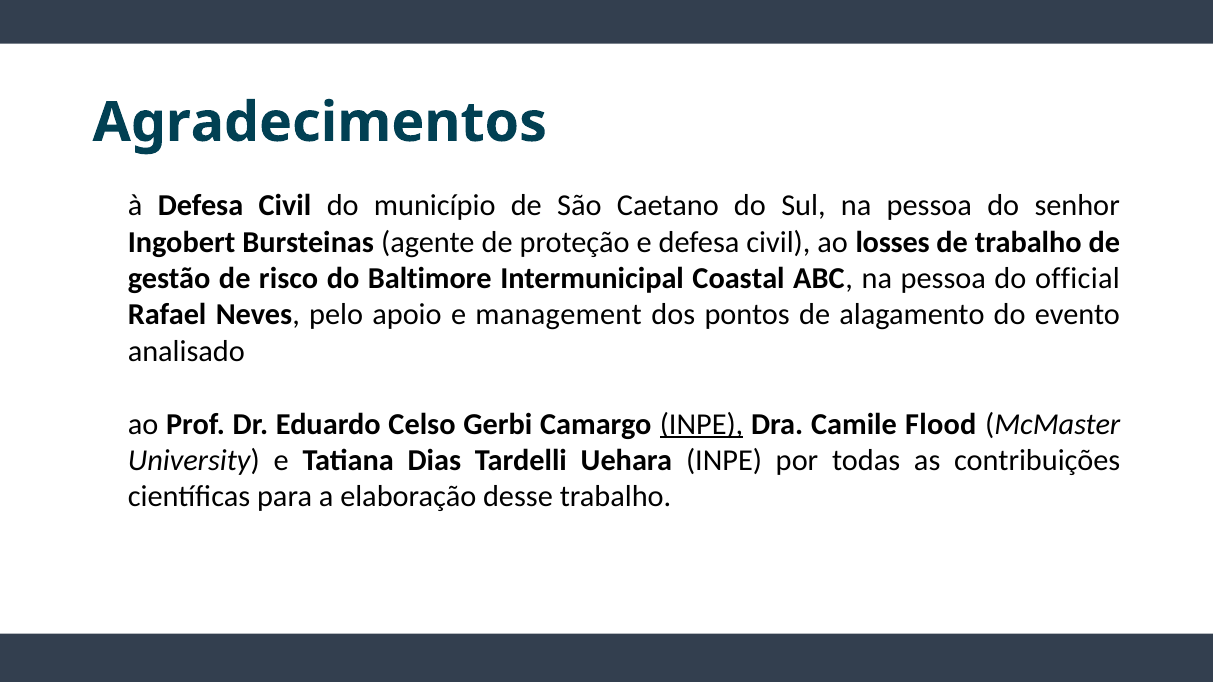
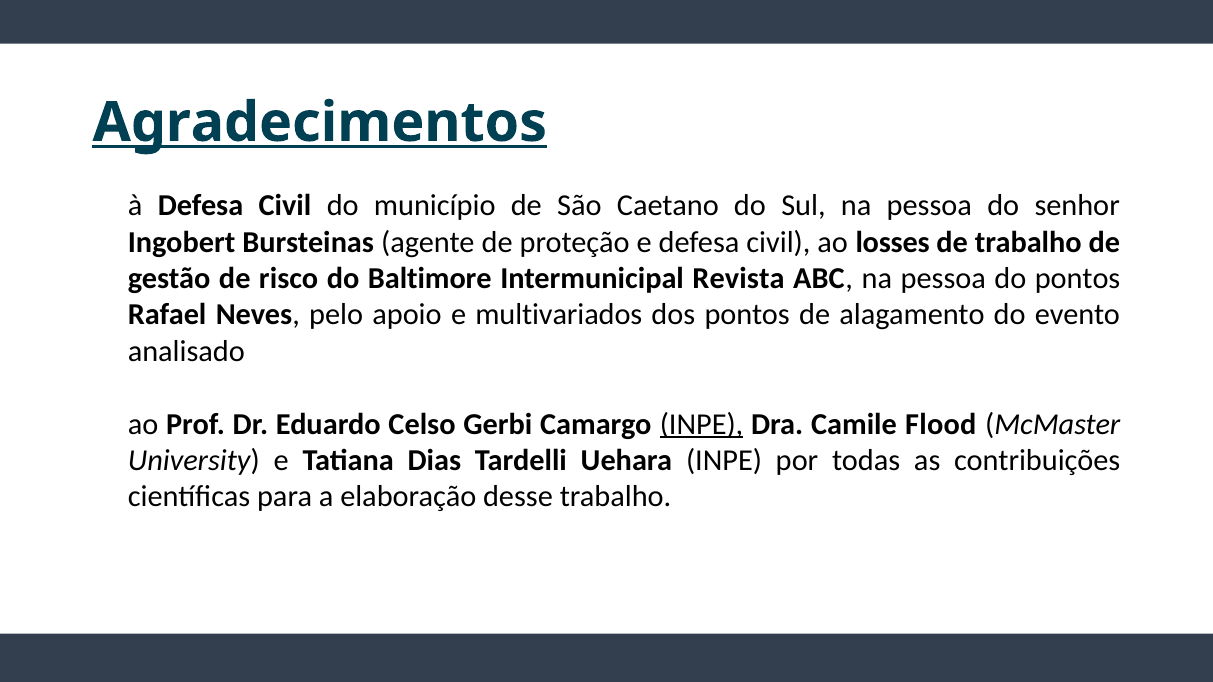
Agradecimentos underline: none -> present
Coastal: Coastal -> Revista
do official: official -> pontos
management: management -> multivariados
